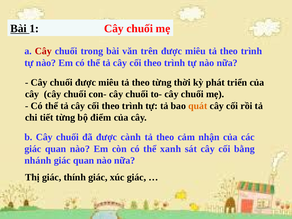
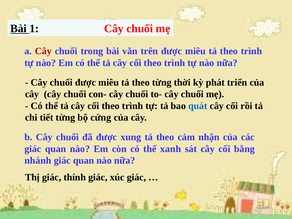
quát colour: orange -> blue
điểm: điểm -> cứng
cành: cành -> xung
